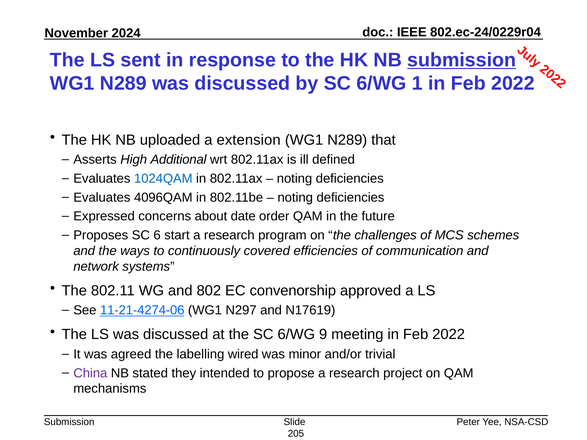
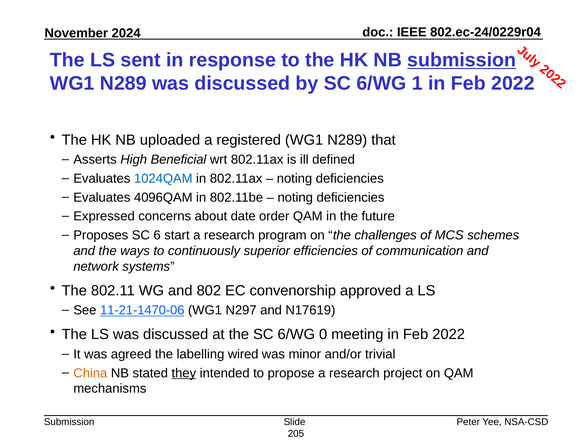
extension: extension -> registered
Additional: Additional -> Beneficial
covered: covered -> superior
11-21-4274-06: 11-21-4274-06 -> 11-21-1470-06
6/WG 9: 9 -> 0
China colour: purple -> orange
they underline: none -> present
